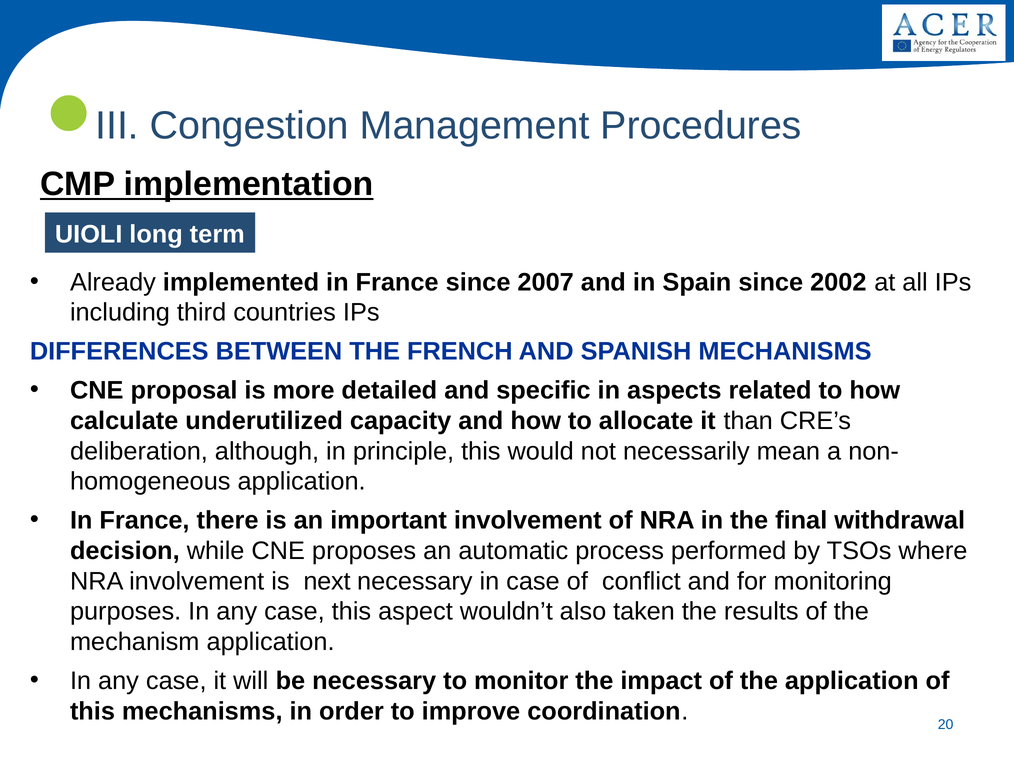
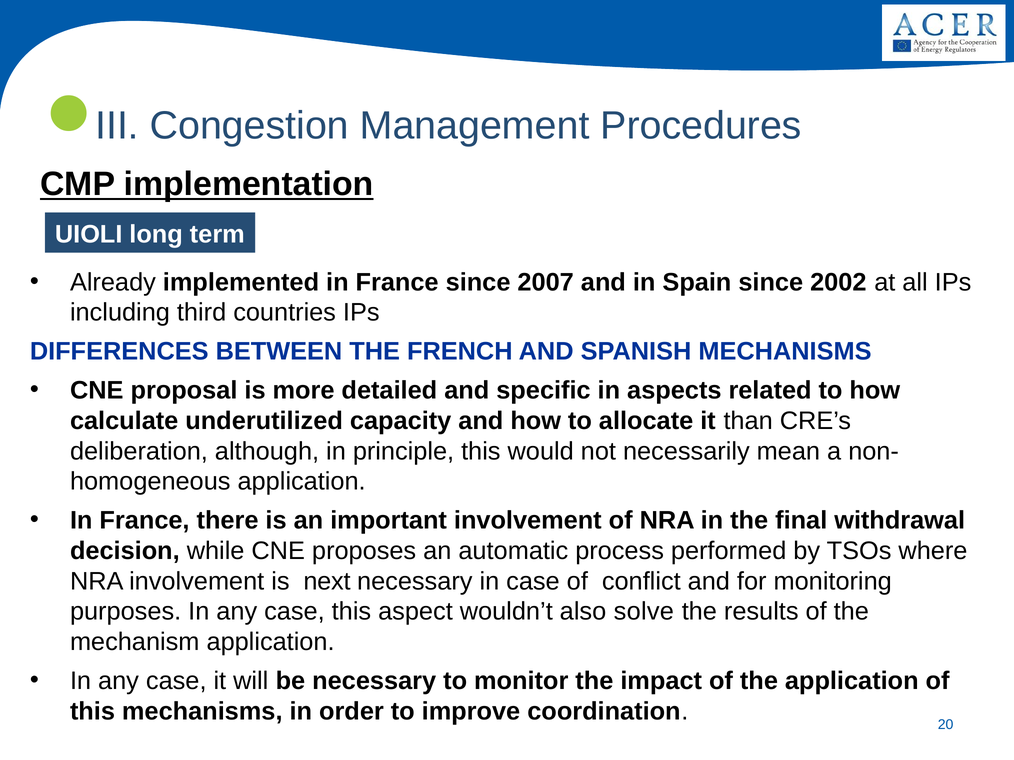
taken: taken -> solve
